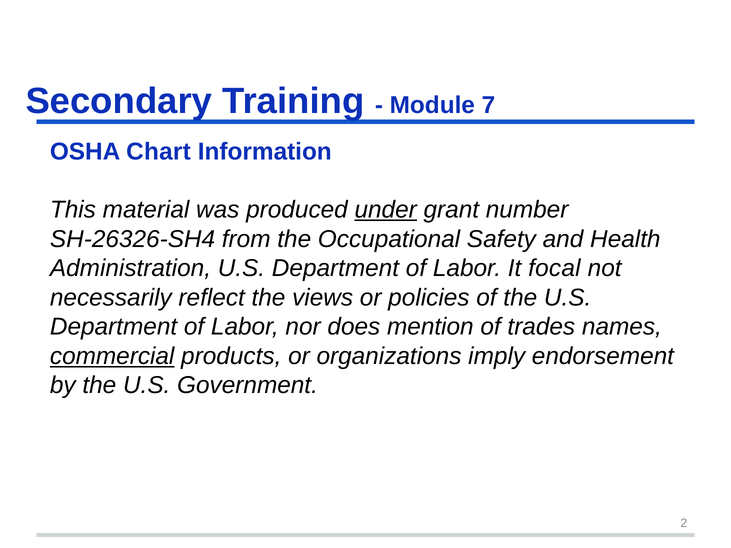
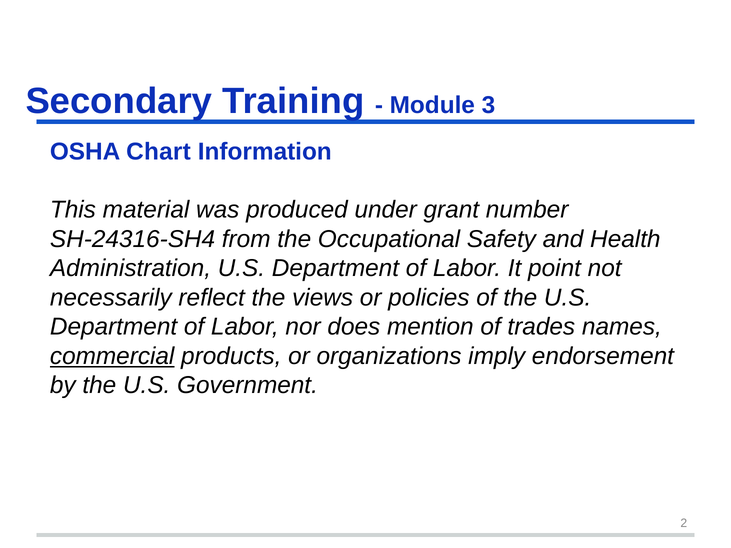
Module 7: 7 -> 3
under underline: present -> none
SH-26326-SH4: SH-26326-SH4 -> SH-24316-SH4
focal: focal -> point
